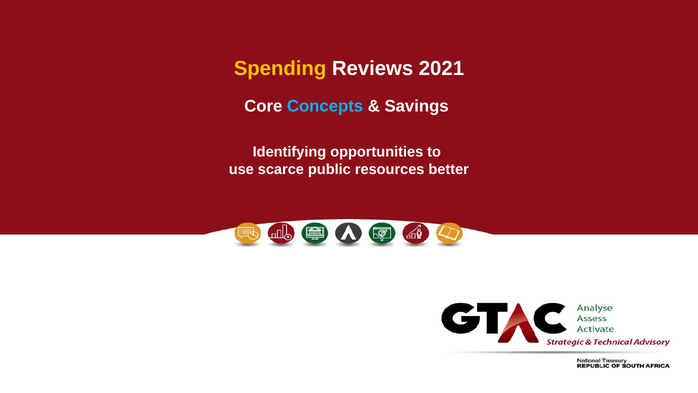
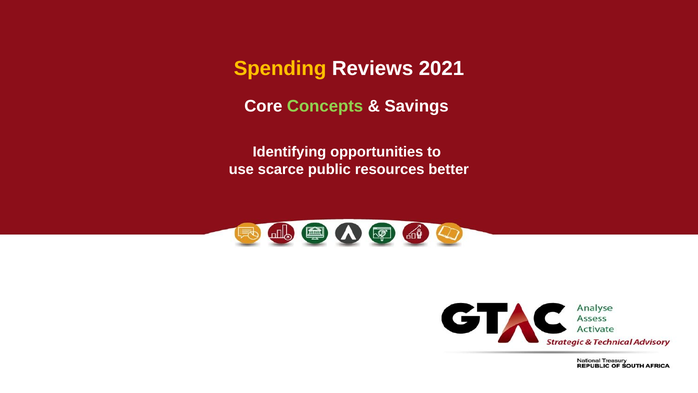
Concepts colour: light blue -> light green
